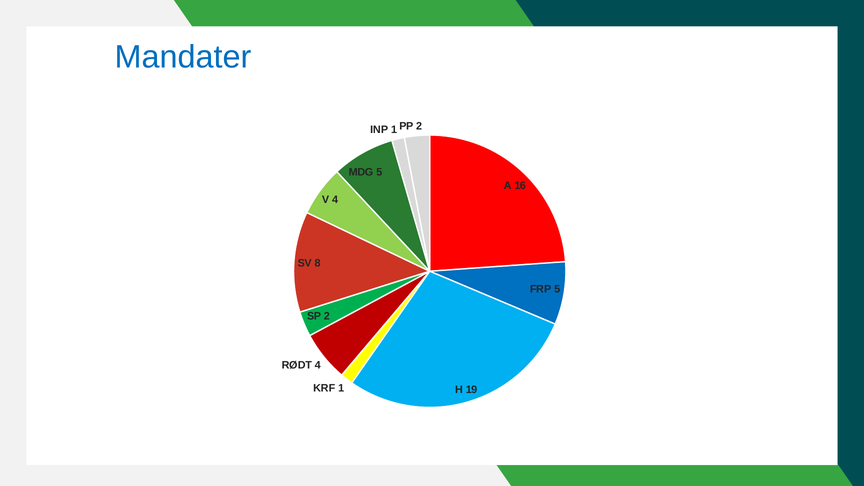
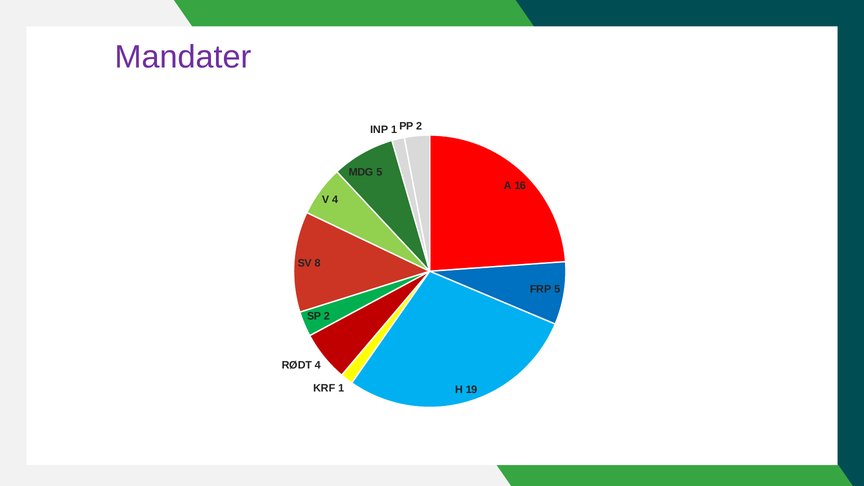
Mandater colour: blue -> purple
